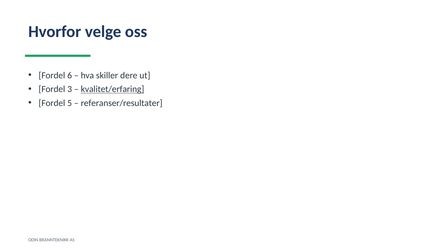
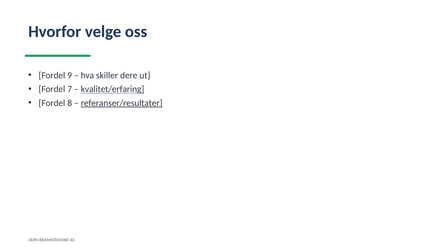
6: 6 -> 9
3: 3 -> 7
5: 5 -> 8
referanser/resultater underline: none -> present
